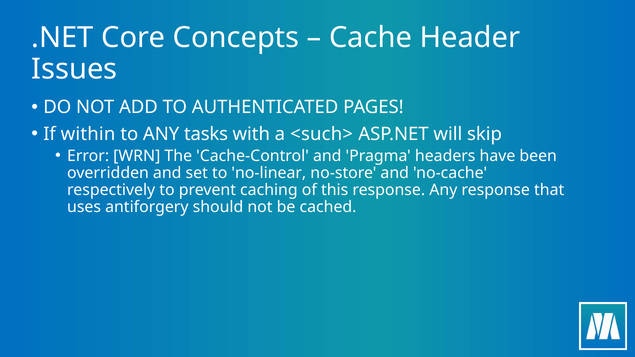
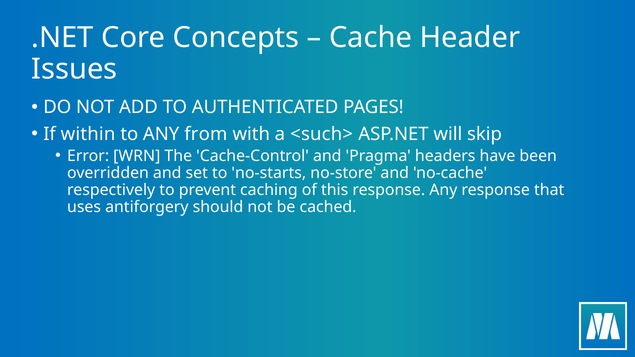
tasks: tasks -> from
no-linear: no-linear -> no-starts
